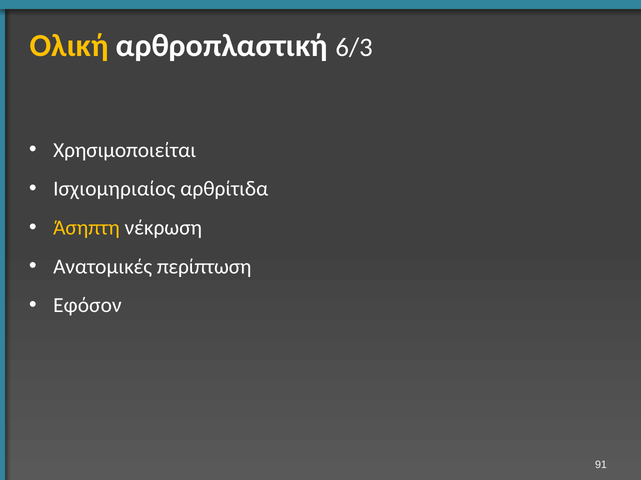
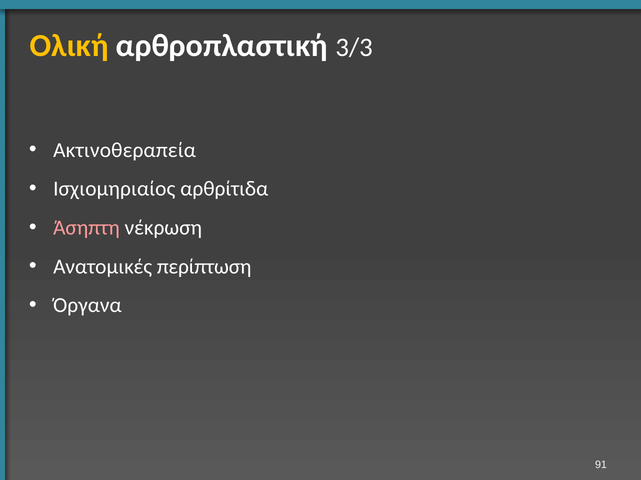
6/3: 6/3 -> 3/3
Χρησιμοποιείται: Χρησιμοποιείται -> Ακτινοθεραπεία
Άσηπτη colour: yellow -> pink
Εφόσον: Εφόσον -> Όργανα
